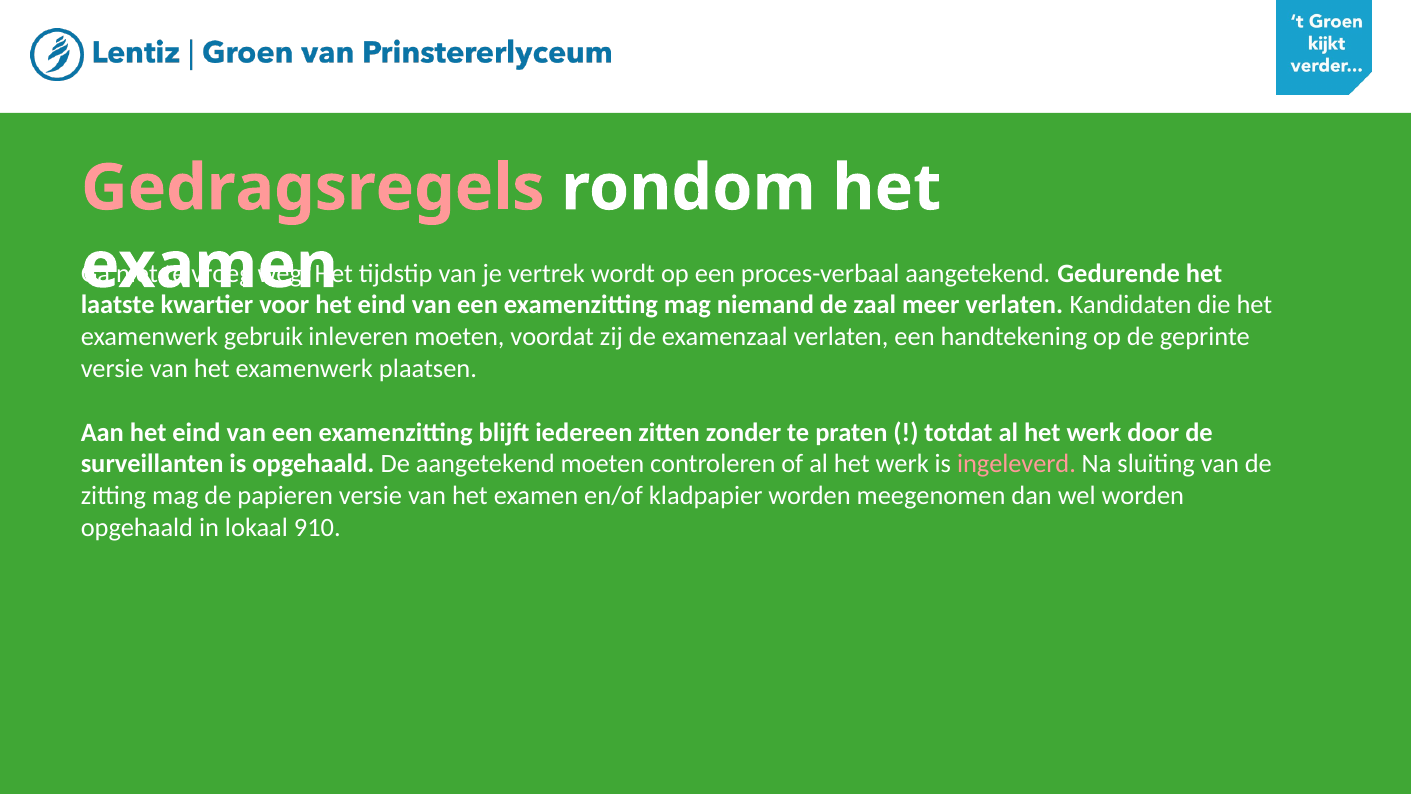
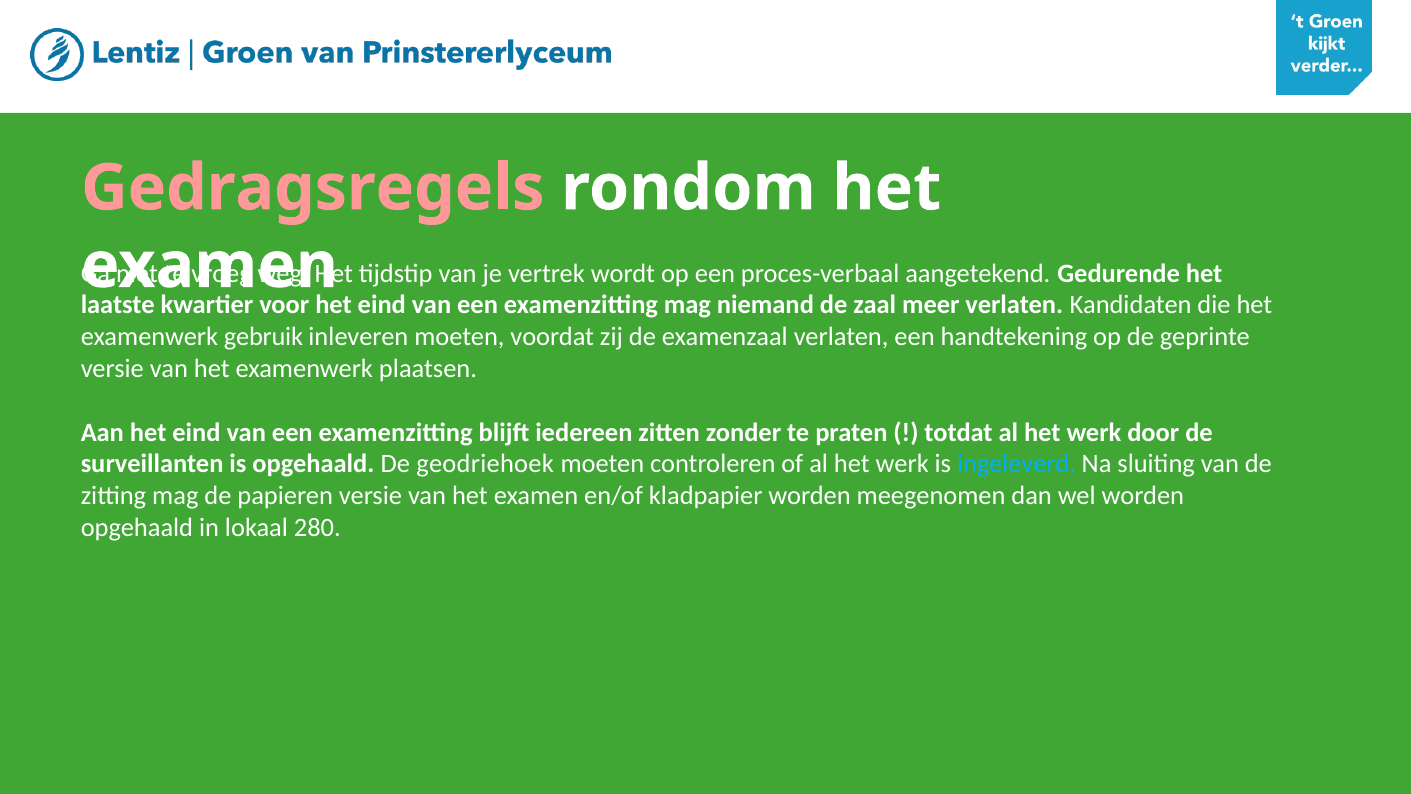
De aangetekend: aangetekend -> geodriehoek
ingeleverd colour: pink -> light blue
910: 910 -> 280
